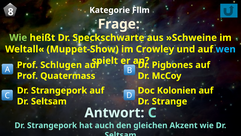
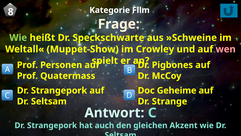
wen colour: light blue -> pink
Schlugen: Schlugen -> Personen
Kolonien: Kolonien -> Geheime
